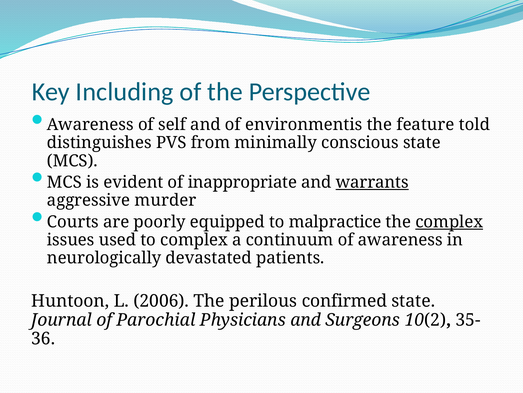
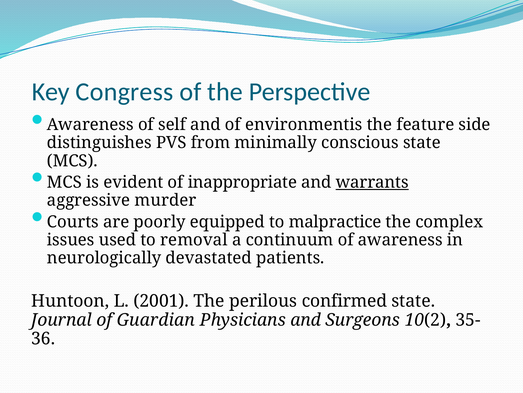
Including: Including -> Congress
told: told -> side
complex at (449, 221) underline: present -> none
to complex: complex -> removal
2006: 2006 -> 2001
Parochial: Parochial -> Guardian
